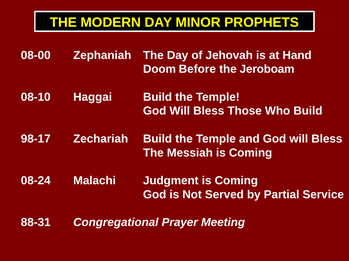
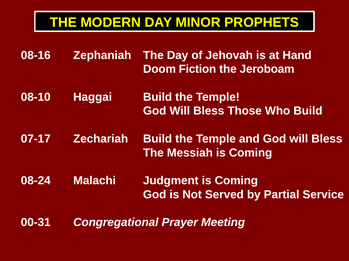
08-00: 08-00 -> 08-16
Before: Before -> Fiction
98-17: 98-17 -> 07-17
88-31: 88-31 -> 00-31
